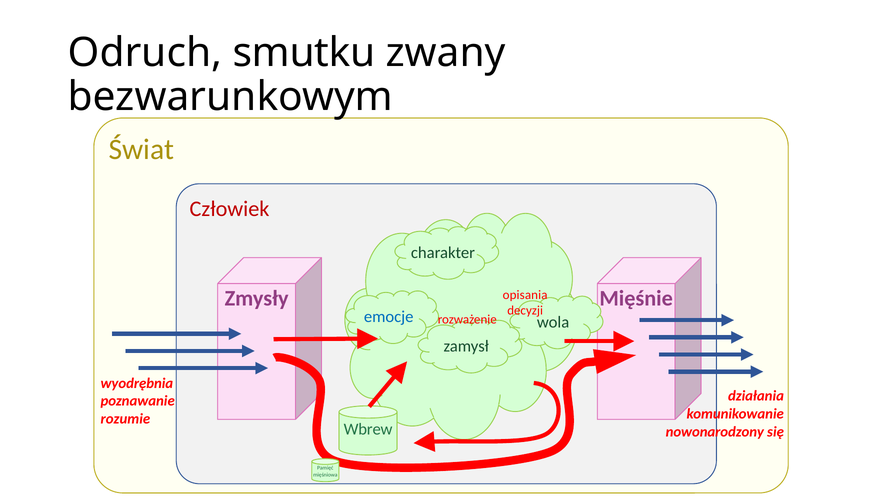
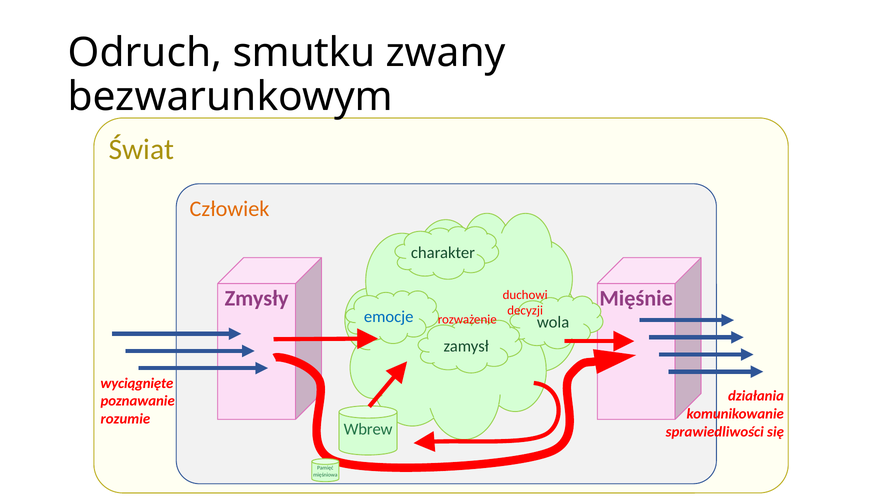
Człowiek colour: red -> orange
opisania: opisania -> duchowi
wyodrębnia: wyodrębnia -> wyciągnięte
nowonarodzony: nowonarodzony -> sprawiedliwości
